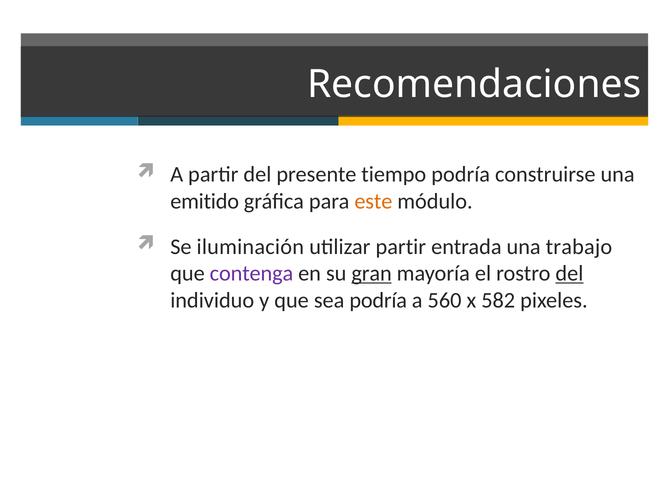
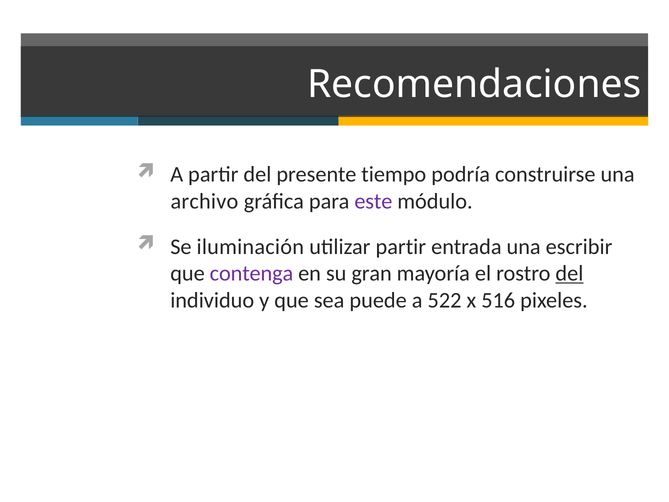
emitido: emitido -> archivo
este colour: orange -> purple
trabajo: trabajo -> escribir
gran underline: present -> none
sea podría: podría -> puede
560: 560 -> 522
582: 582 -> 516
